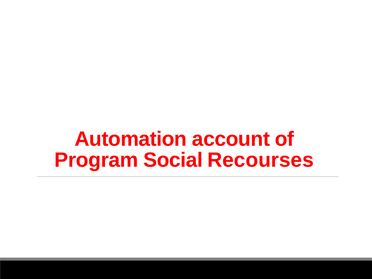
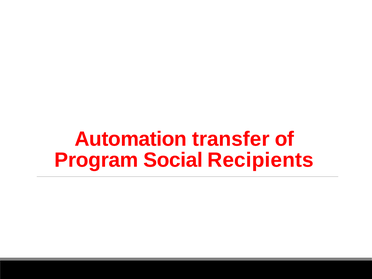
account: account -> transfer
Recourses: Recourses -> Recipients
